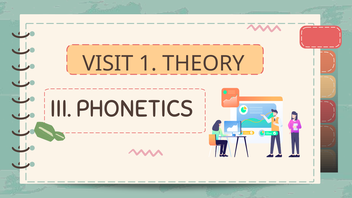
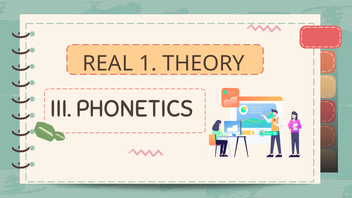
VISIT: VISIT -> REAL
